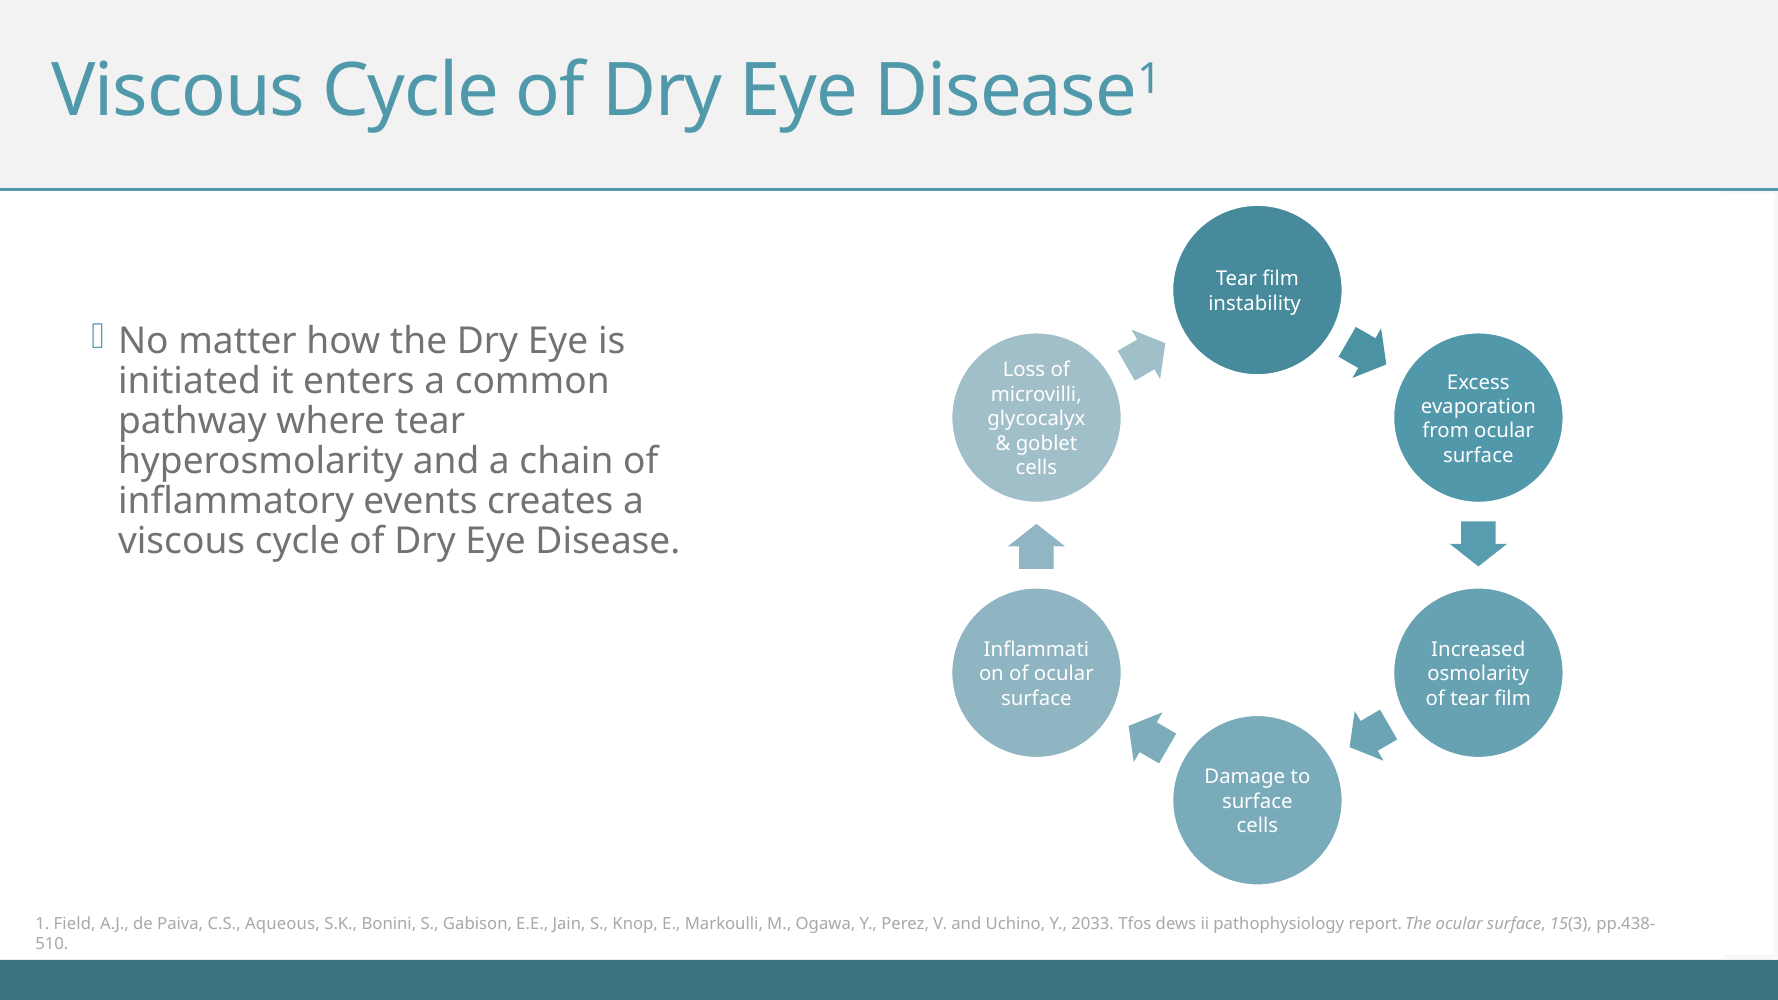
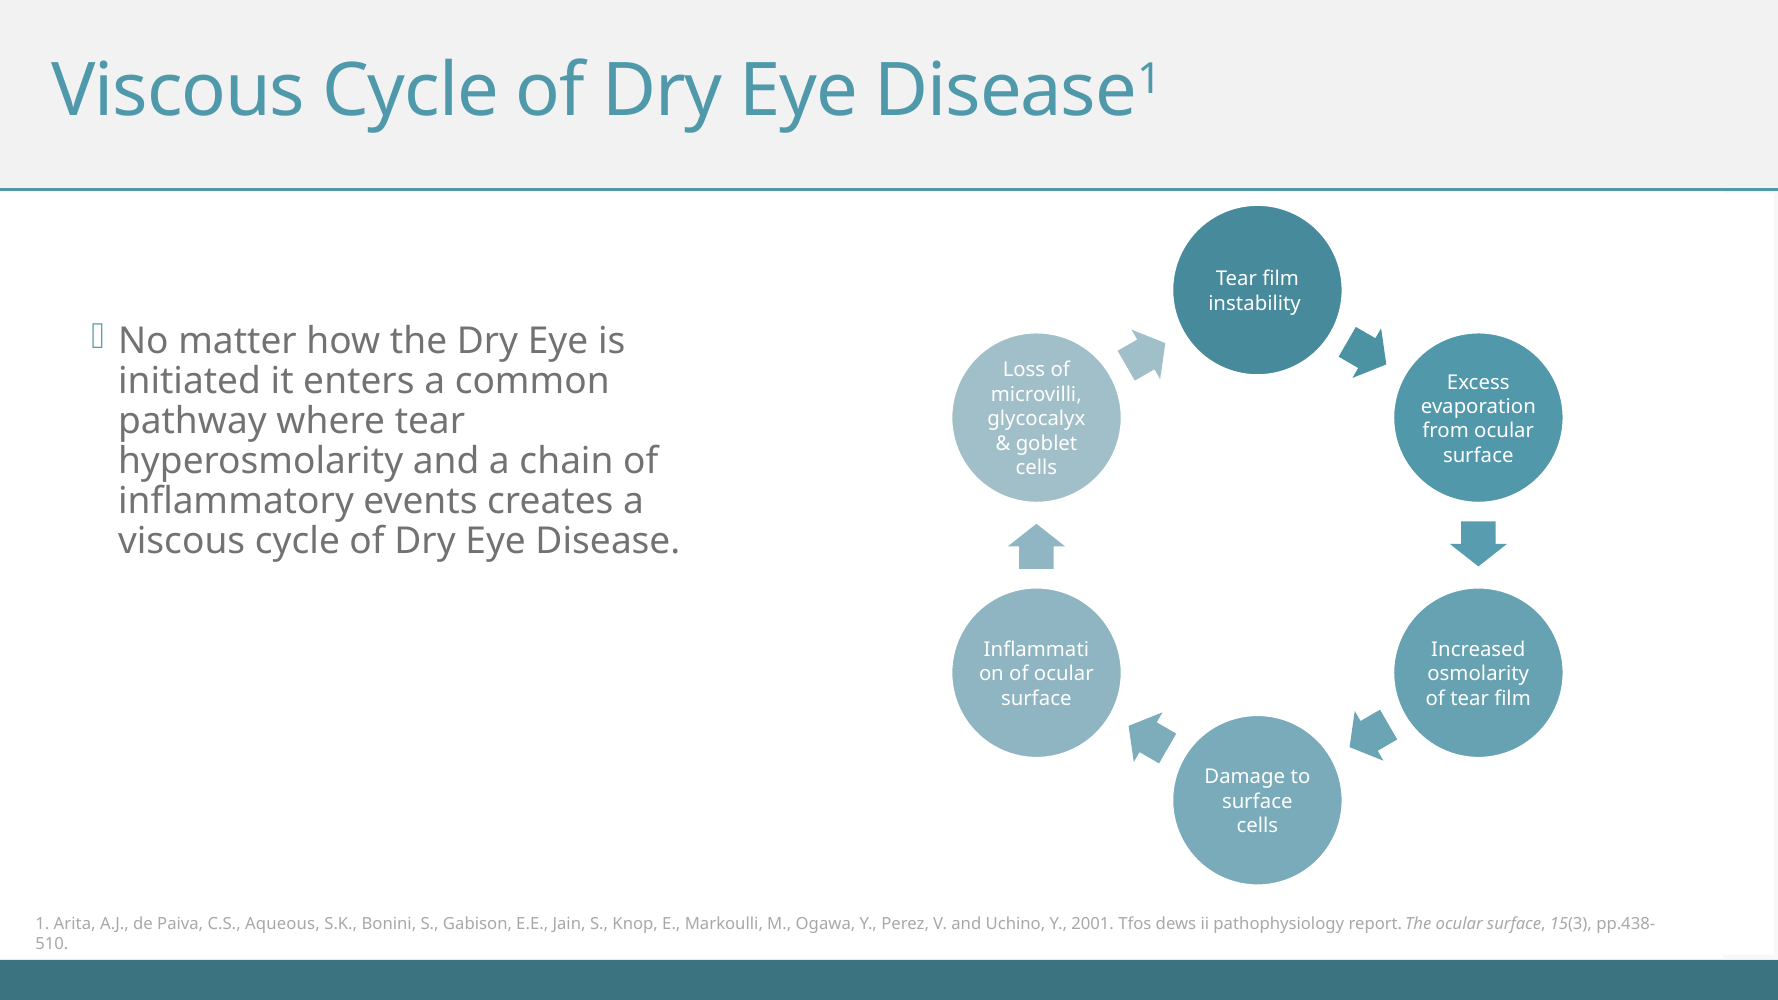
Field: Field -> Arita
2033: 2033 -> 2001
